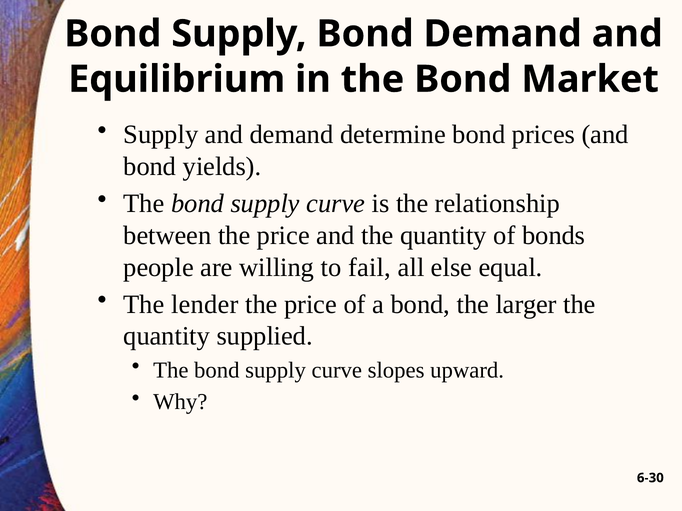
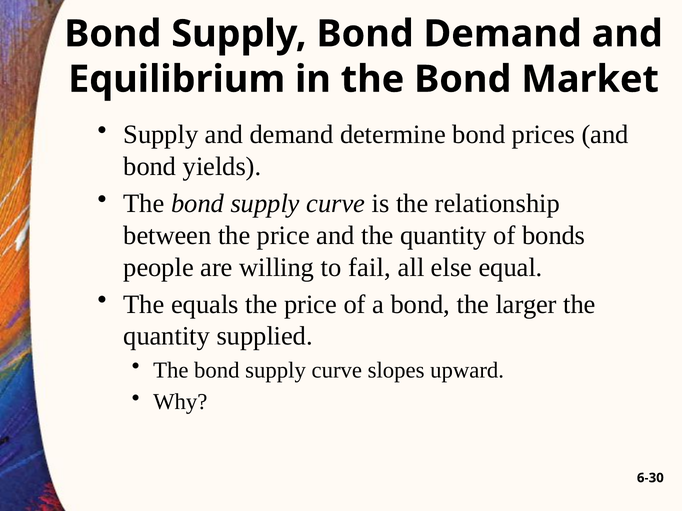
lender: lender -> equals
